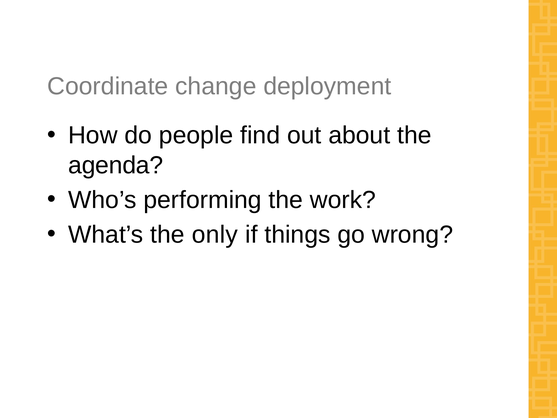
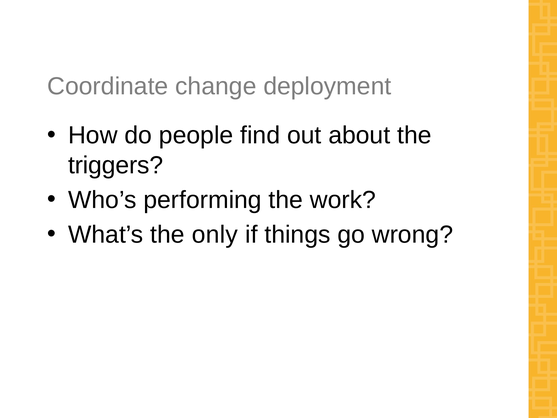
agenda: agenda -> triggers
